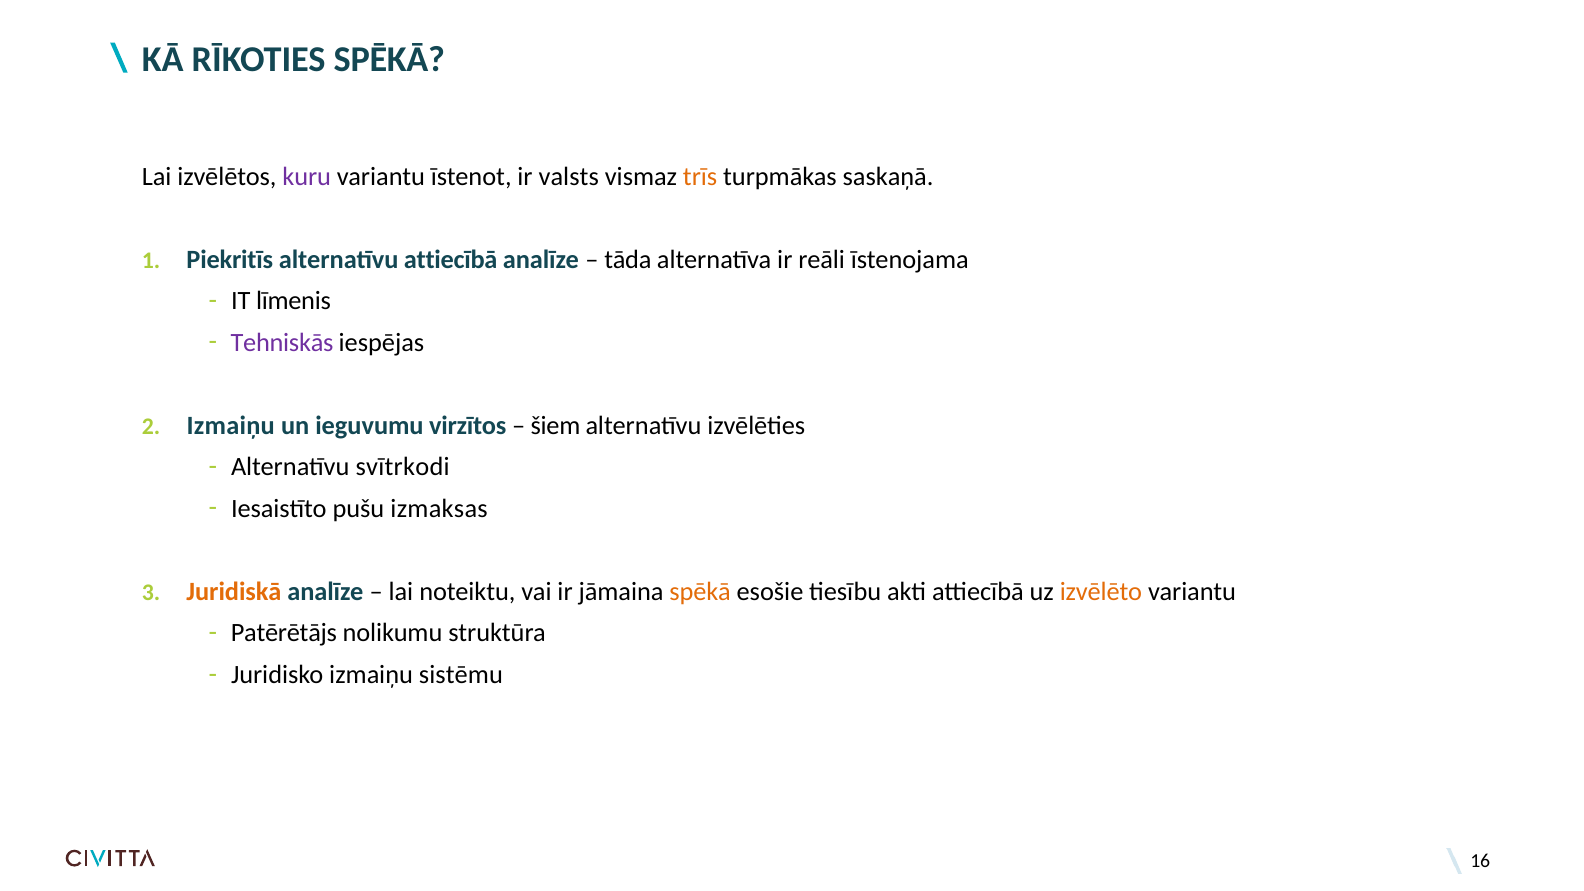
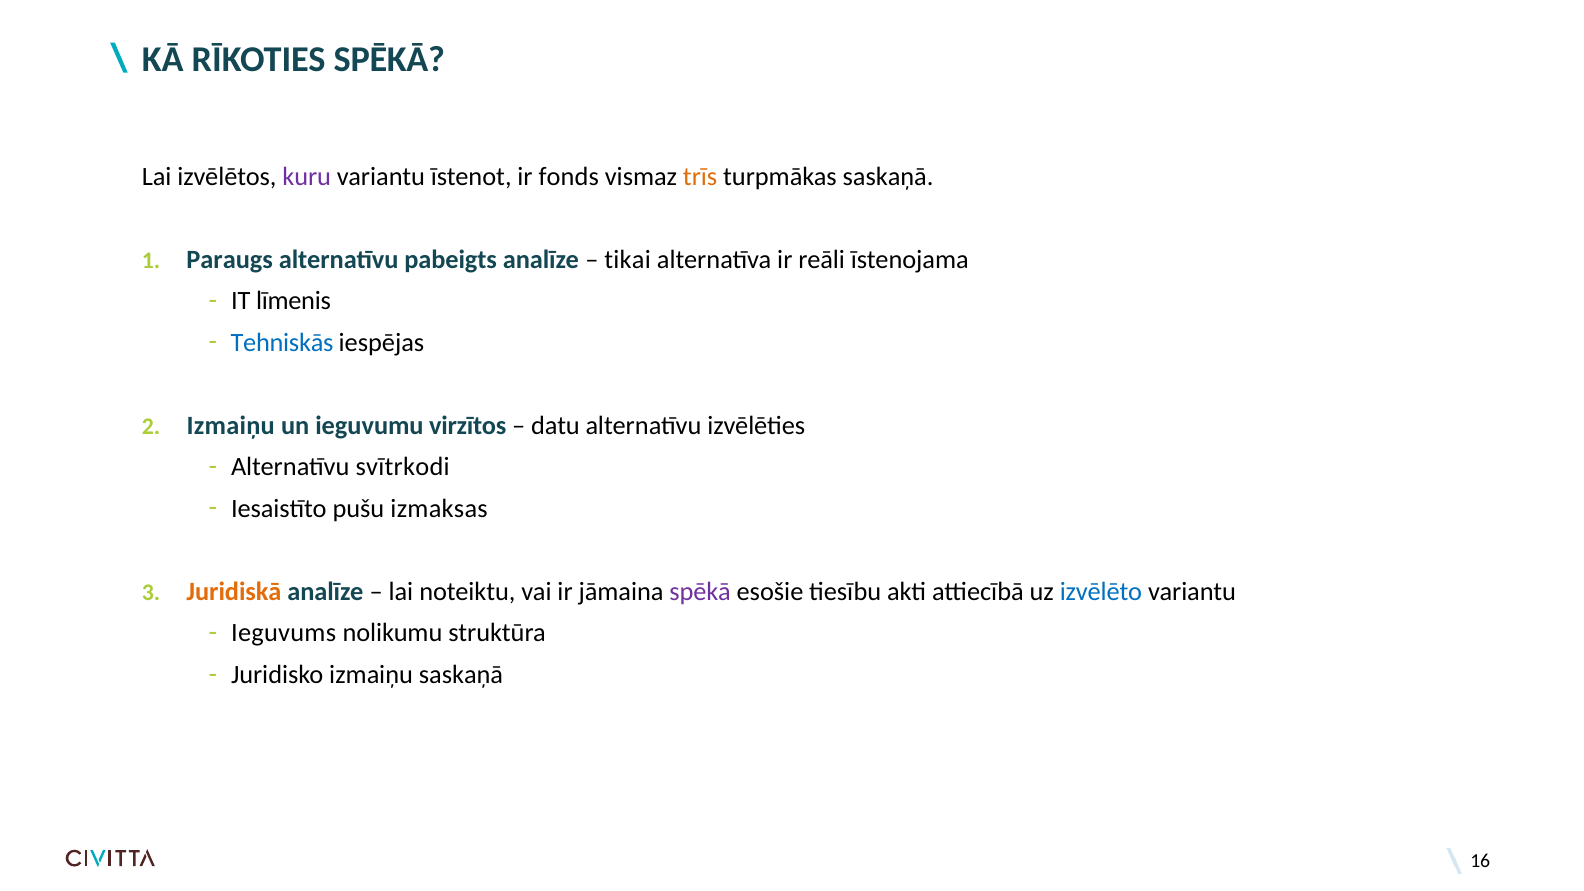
valsts: valsts -> fonds
Piekritīs: Piekritīs -> Paraugs
alternatīvu attiecībā: attiecībā -> pabeigts
tāda: tāda -> tikai
Tehniskās colour: purple -> blue
šiem: šiem -> datu
spēkā at (700, 592) colour: orange -> purple
izvēlēto colour: orange -> blue
Patērētājs: Patērētājs -> Ieguvums
izmaiņu sistēmu: sistēmu -> saskaņā
